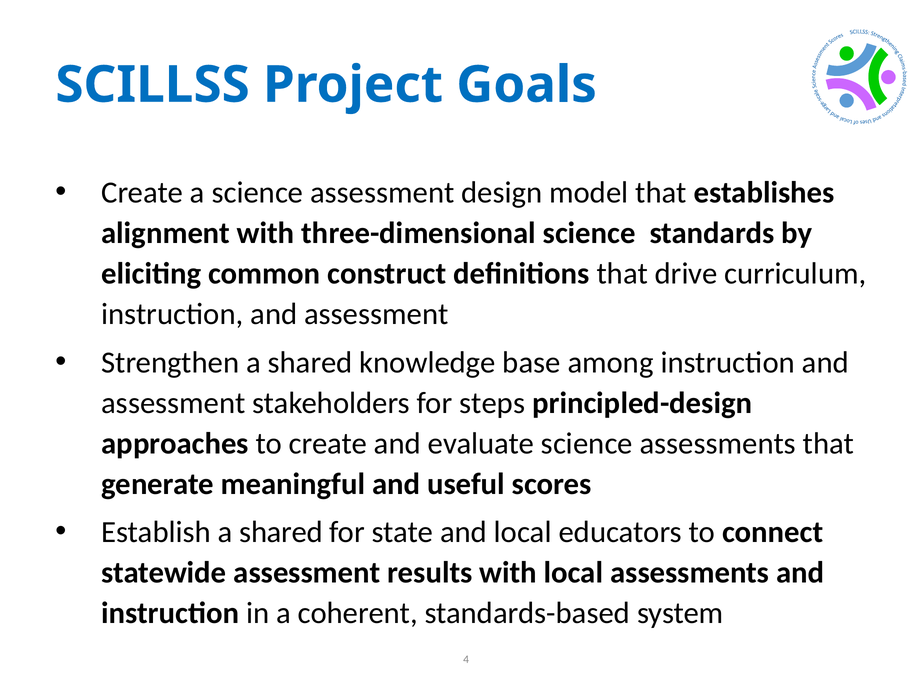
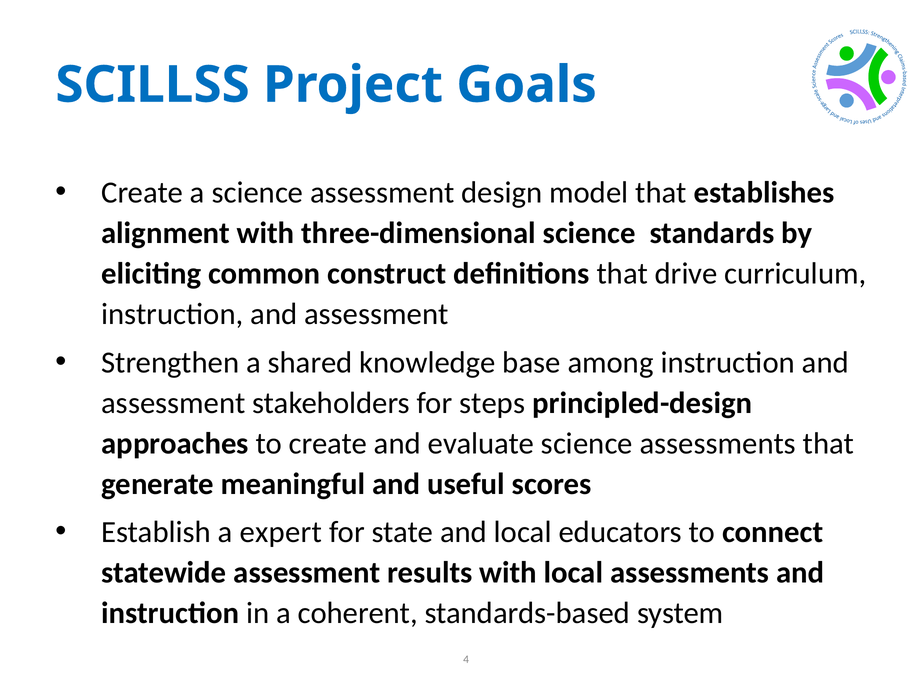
Establish a shared: shared -> expert
